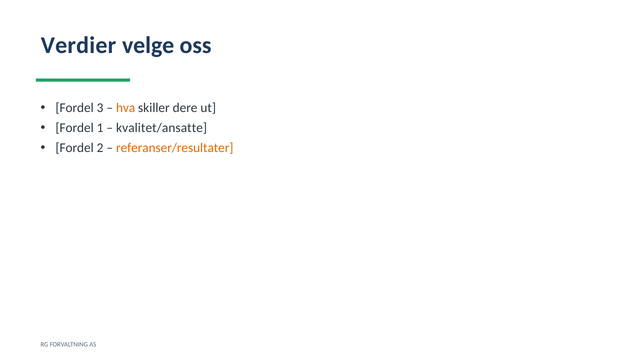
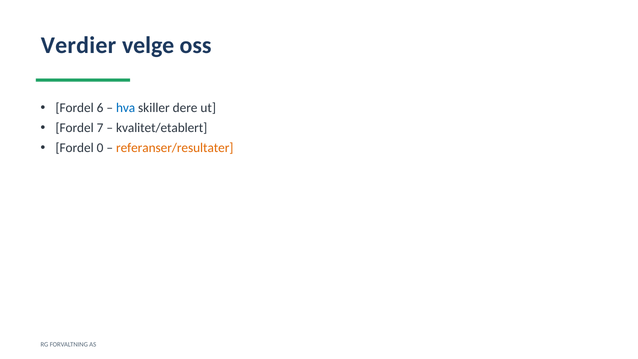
3: 3 -> 6
hva colour: orange -> blue
1: 1 -> 7
kvalitet/ansatte: kvalitet/ansatte -> kvalitet/etablert
2: 2 -> 0
